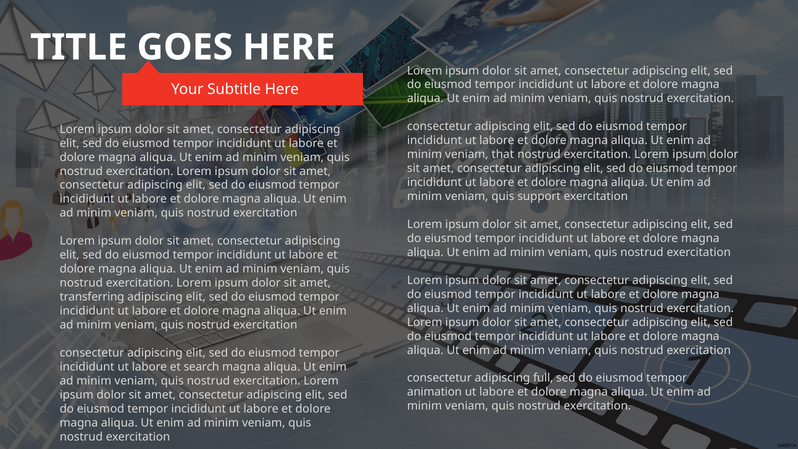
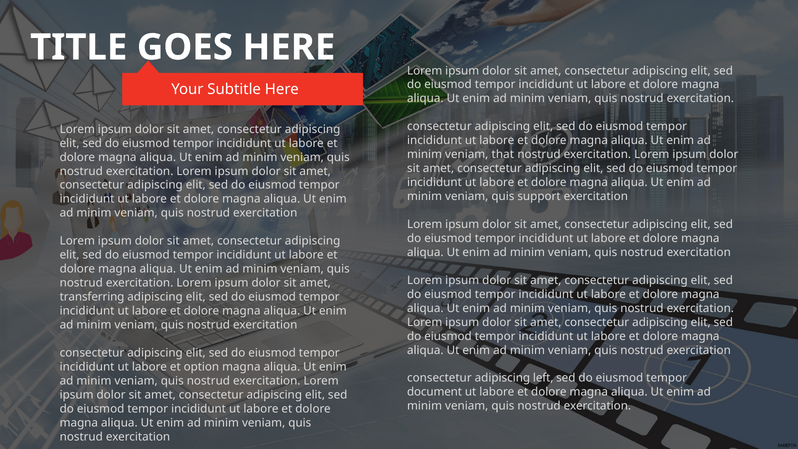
search: search -> option
full: full -> left
animation: animation -> document
